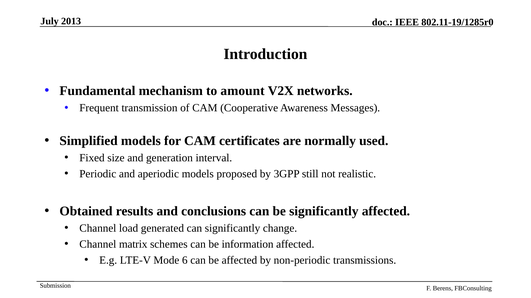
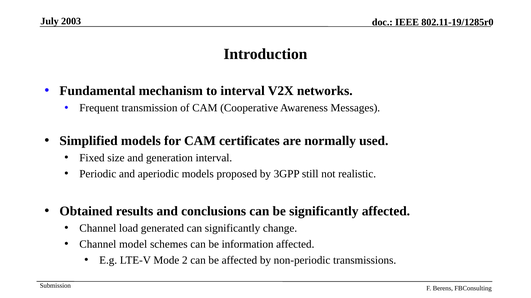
2013: 2013 -> 2003
to amount: amount -> interval
matrix: matrix -> model
6: 6 -> 2
